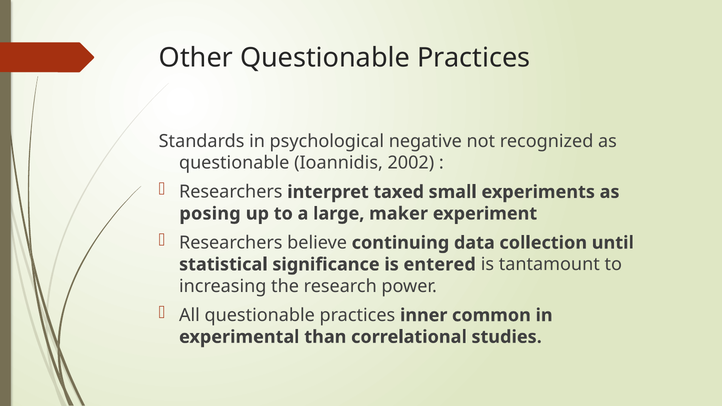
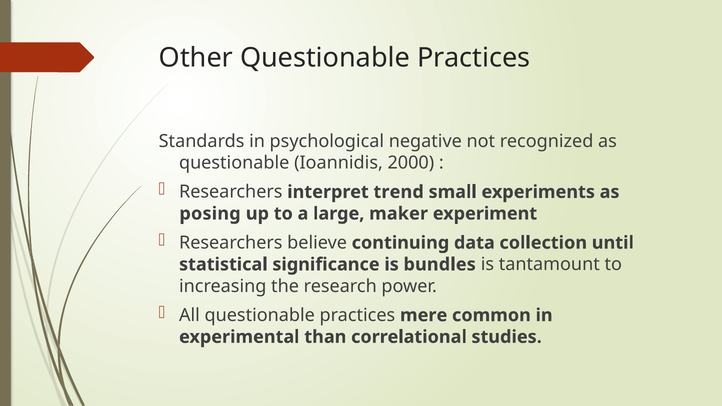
2002: 2002 -> 2000
taxed: taxed -> trend
entered: entered -> bundles
inner: inner -> mere
